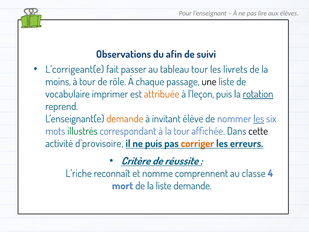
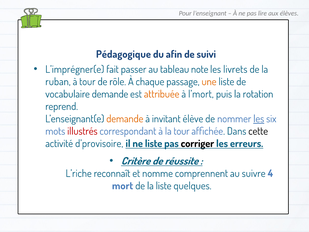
Observations: Observations -> Pédagogique
L’corrigeant(e: L’corrigeant(e -> L’imprégner(e
tableau tour: tour -> note
moins: moins -> ruban
une colour: black -> orange
vocabulaire imprimer: imprimer -> demande
l’leçon: l’leçon -> l’mort
rotation underline: present -> none
illustrés colour: green -> red
ne puis: puis -> liste
corriger colour: orange -> black
classe: classe -> suivre
liste demande: demande -> quelques
